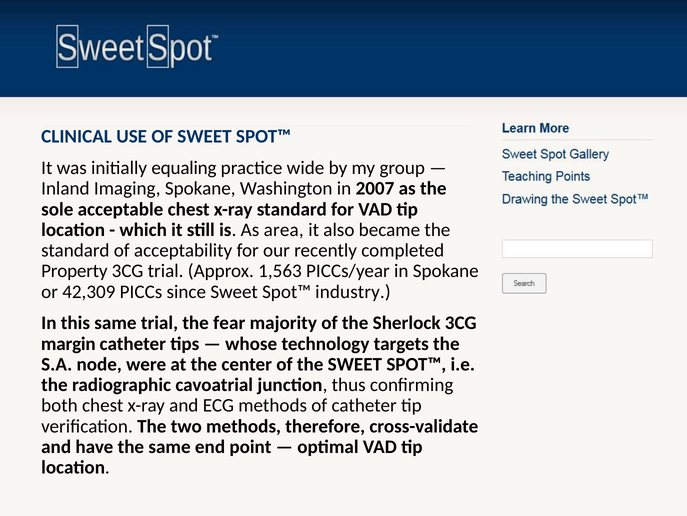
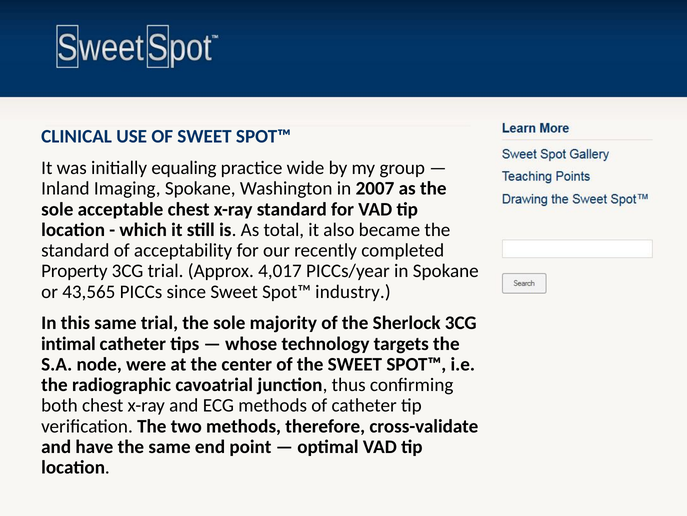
area: area -> total
1,563: 1,563 -> 4,017
42,309: 42,309 -> 43,565
trial the fear: fear -> sole
margin: margin -> intimal
